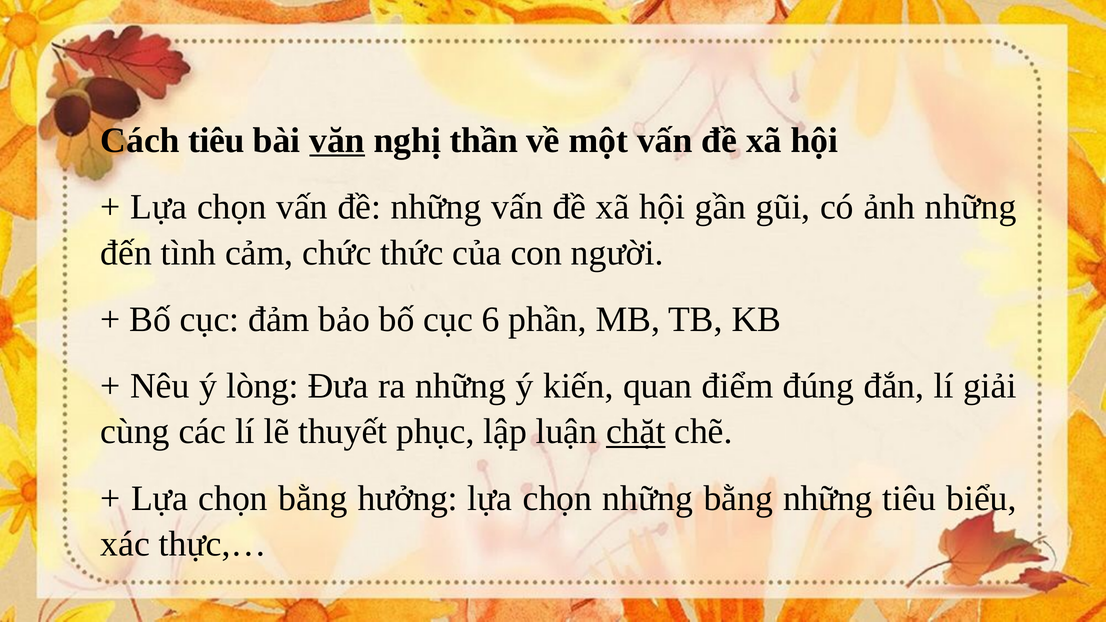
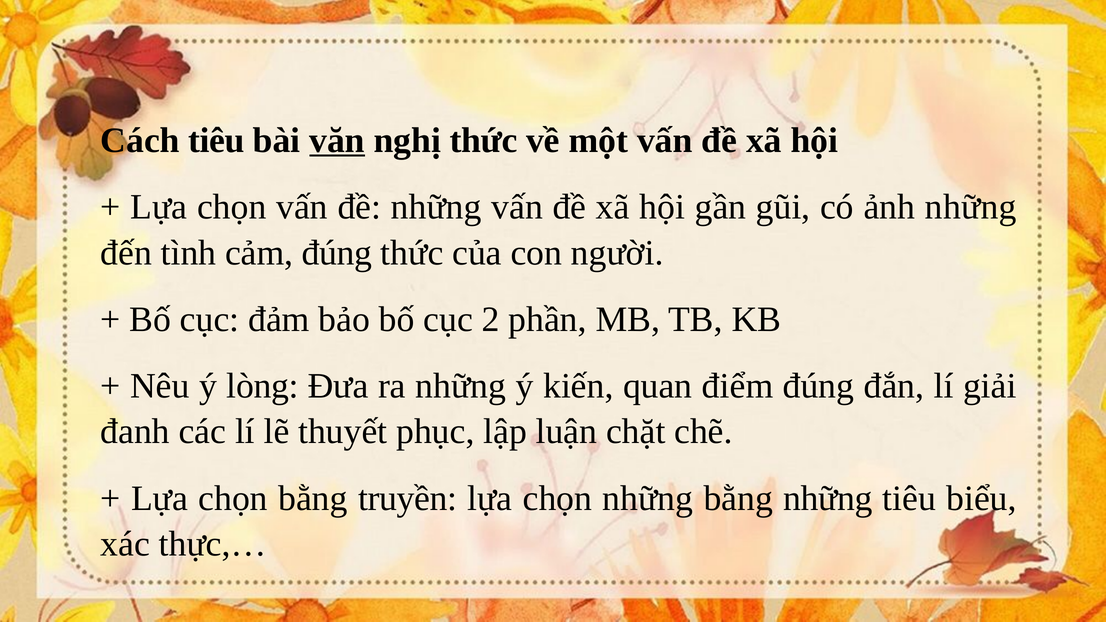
nghị thần: thần -> thức
cảm chức: chức -> đúng
6: 6 -> 2
cùng: cùng -> đanh
chặt underline: present -> none
hưởng: hưởng -> truyền
